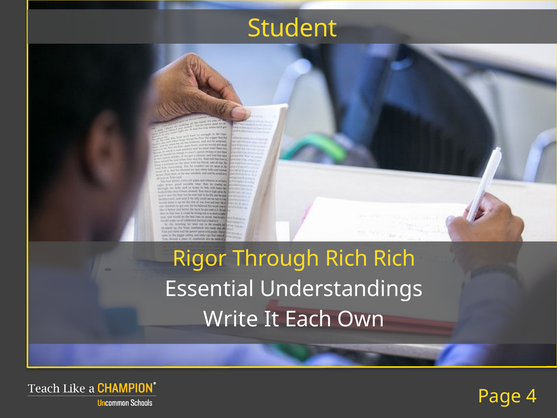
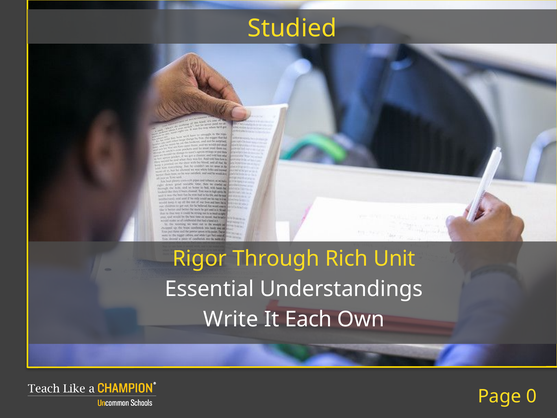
Student: Student -> Studied
Rich Rich: Rich -> Unit
4: 4 -> 0
